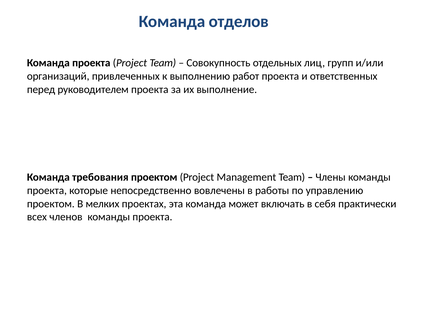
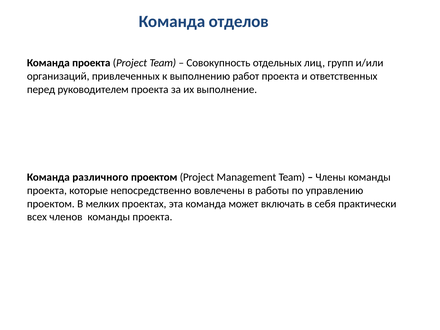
требования: требования -> различного
